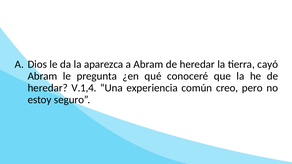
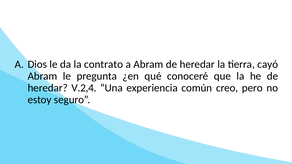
aparezca: aparezca -> contrato
V.1,4: V.1,4 -> V.2,4
